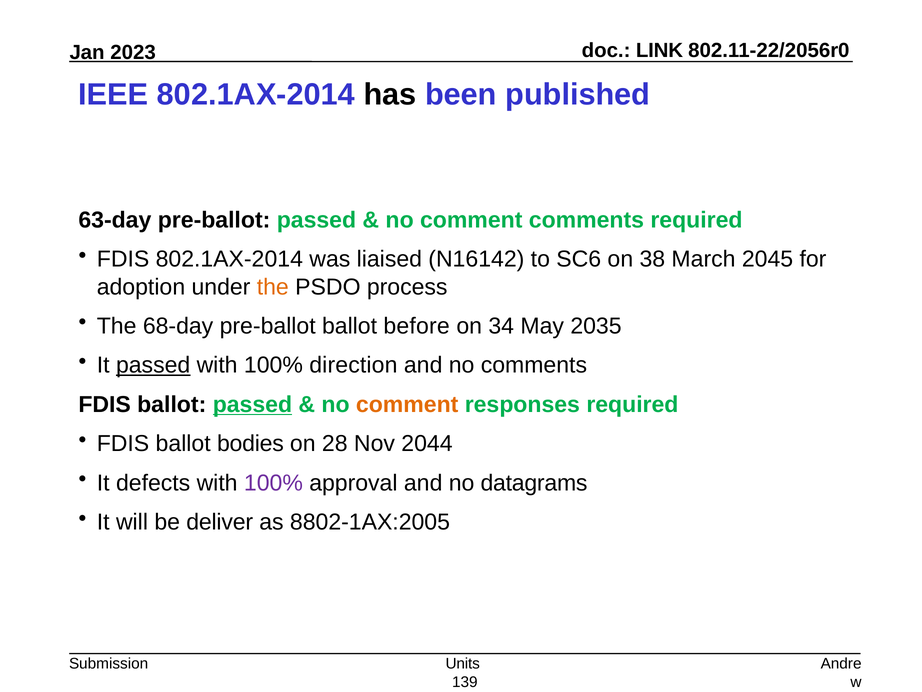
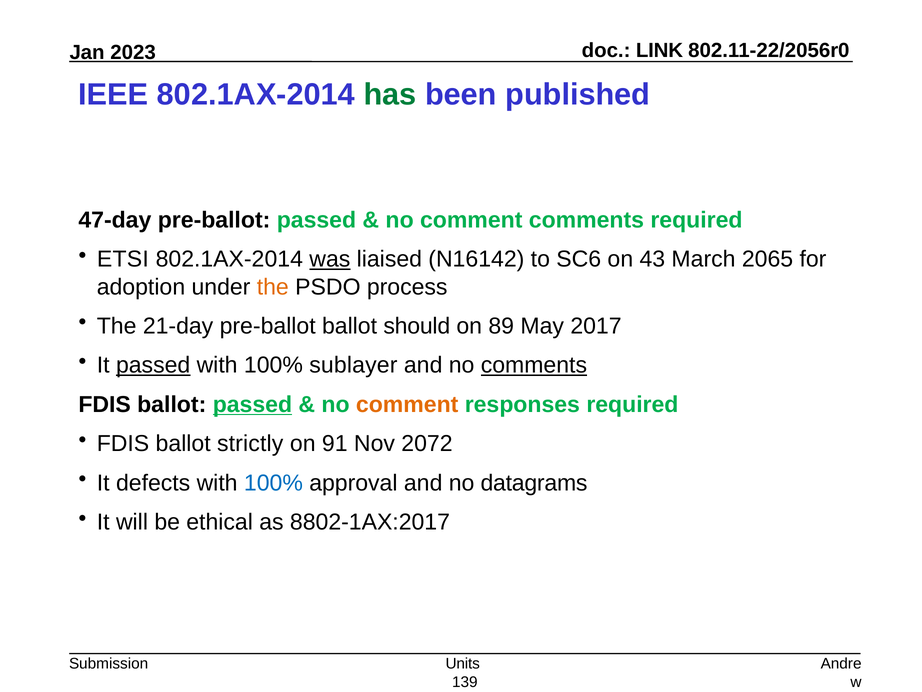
has colour: black -> green
63-day: 63-day -> 47-day
FDIS at (123, 259): FDIS -> ETSI
was underline: none -> present
38: 38 -> 43
2045: 2045 -> 2065
68-day: 68-day -> 21-day
before: before -> should
34: 34 -> 89
2035: 2035 -> 2017
direction: direction -> sublayer
comments at (534, 365) underline: none -> present
bodies: bodies -> strictly
28: 28 -> 91
2044: 2044 -> 2072
100% at (273, 483) colour: purple -> blue
deliver: deliver -> ethical
8802-1AX:2005: 8802-1AX:2005 -> 8802-1AX:2017
